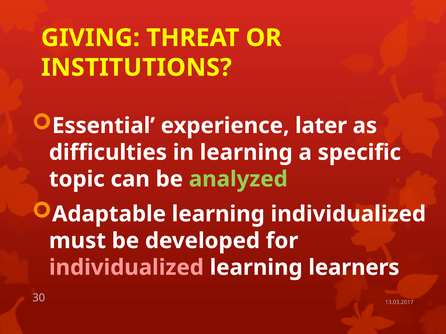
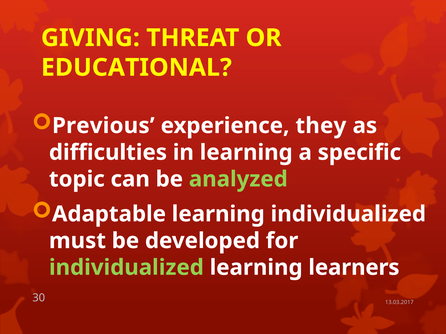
INSTITUTIONS: INSTITUTIONS -> EDUCATIONAL
Essential: Essential -> Previous
later: later -> they
individualized at (126, 268) colour: pink -> light green
